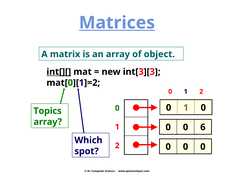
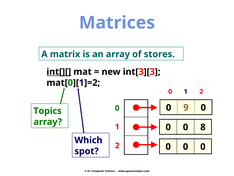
Matrices underline: present -> none
object: object -> stores
1 at (186, 107): 1 -> 9
6: 6 -> 8
